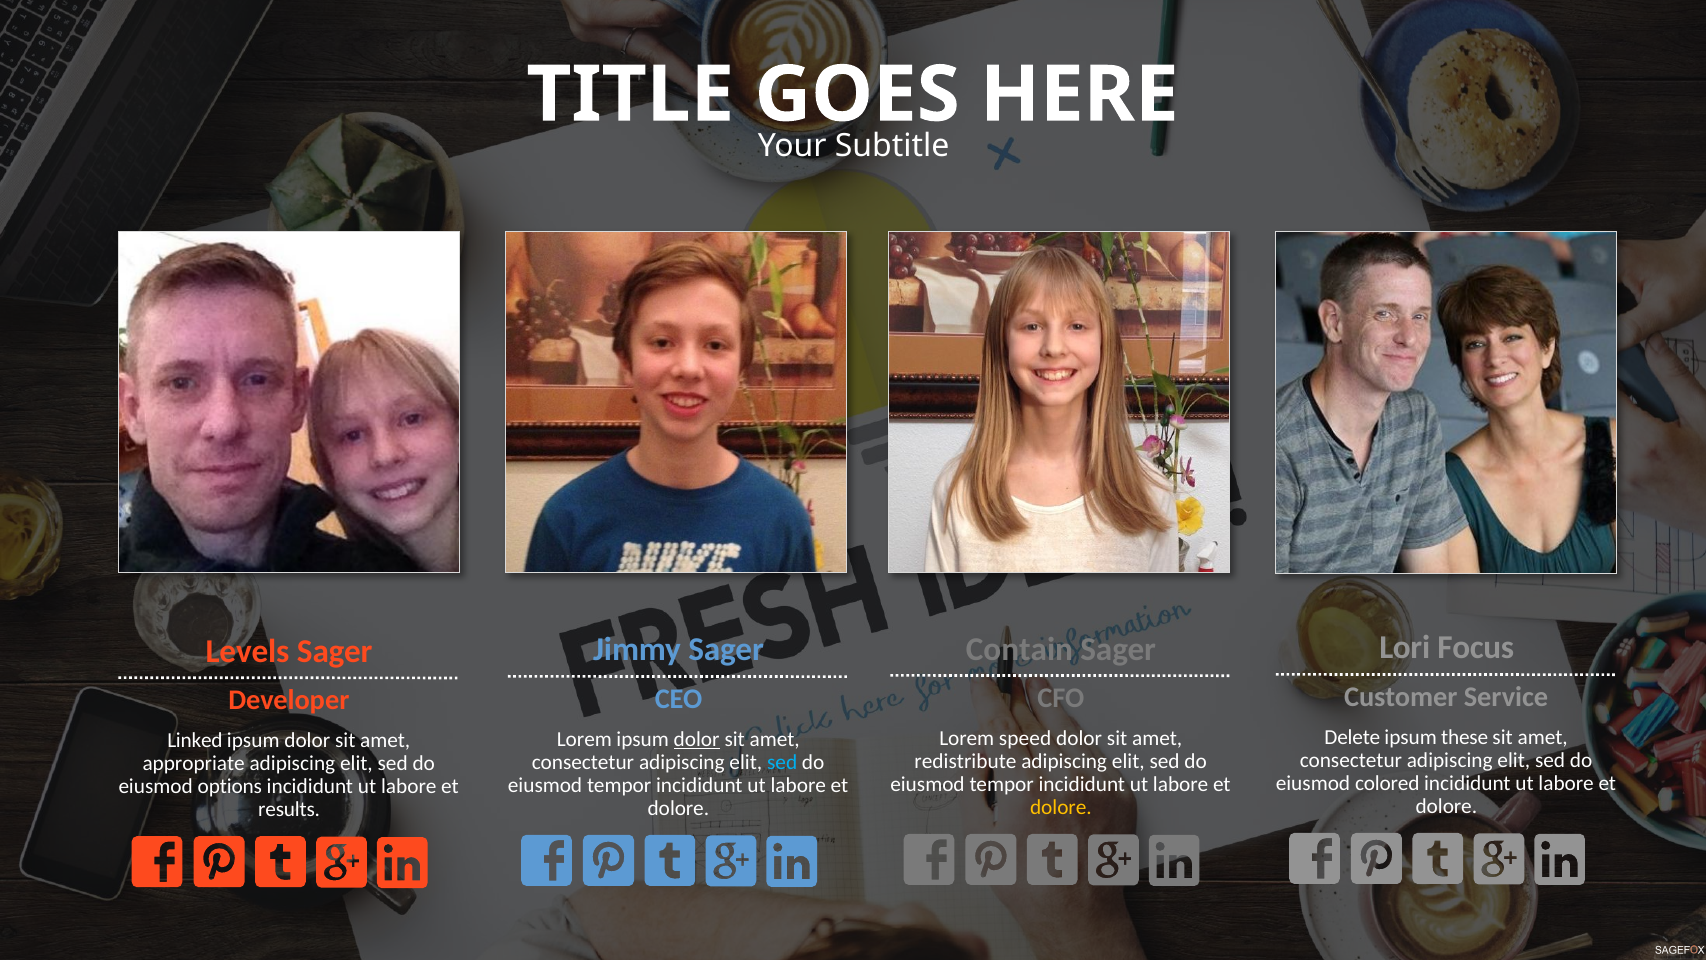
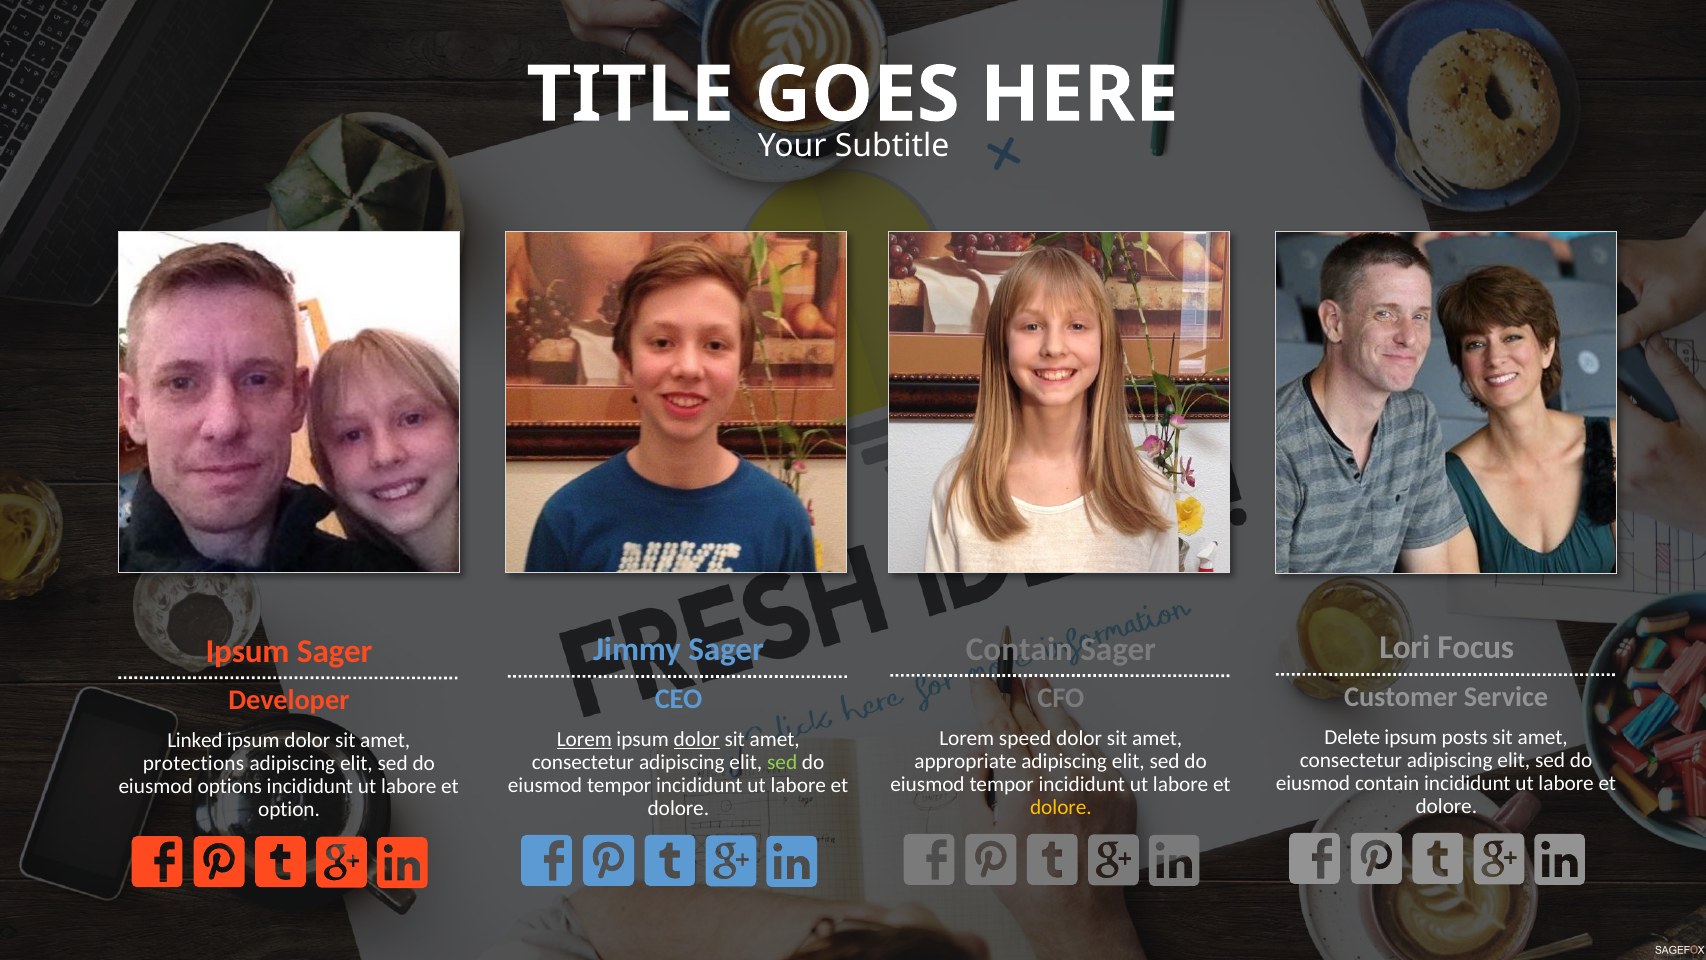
Levels at (247, 651): Levels -> Ipsum
these: these -> posts
Lorem at (584, 739) underline: none -> present
redistribute: redistribute -> appropriate
sed at (782, 762) colour: light blue -> light green
appropriate: appropriate -> protections
eiusmod colored: colored -> contain
results: results -> option
